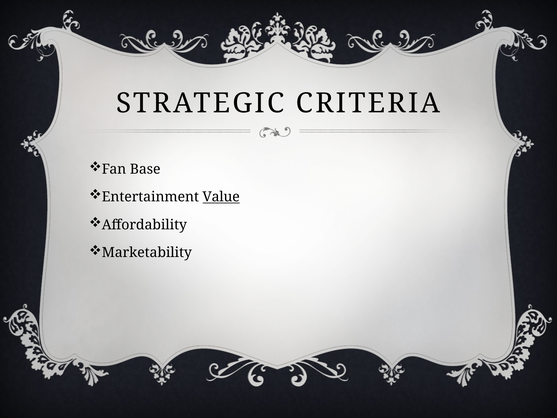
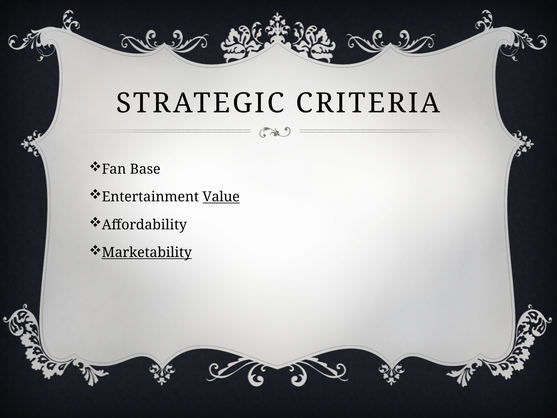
Marketability underline: none -> present
